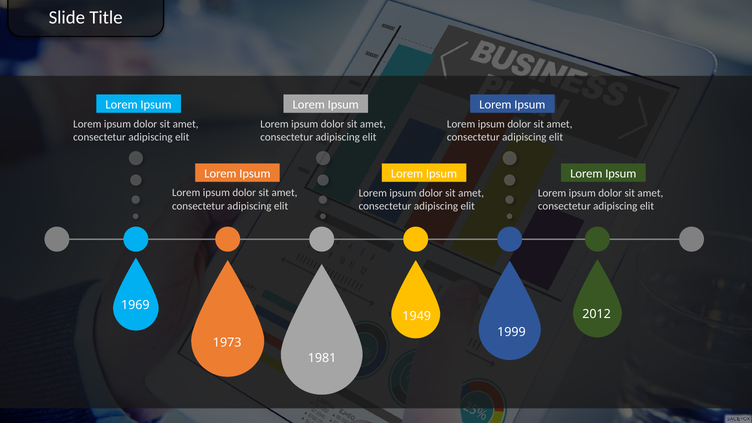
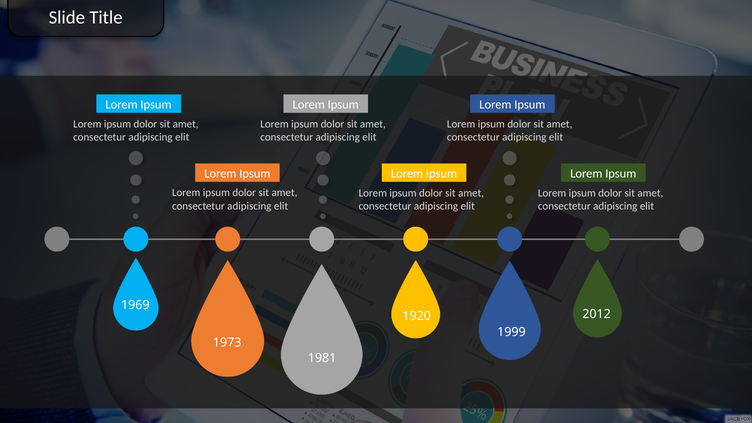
1949: 1949 -> 1920
